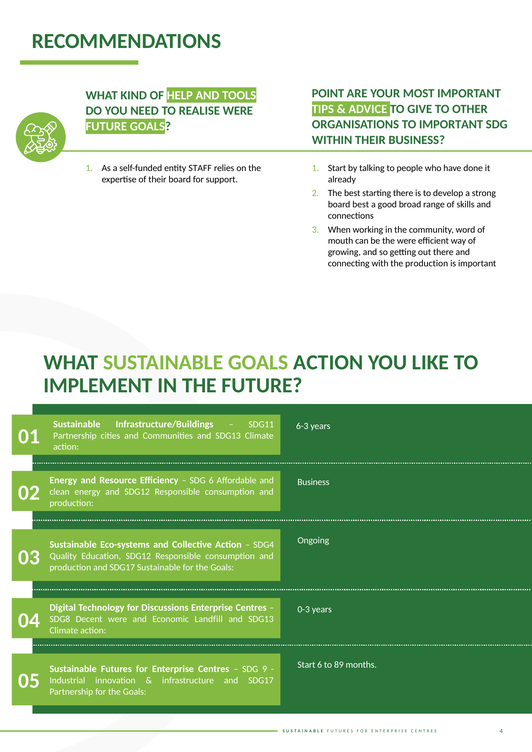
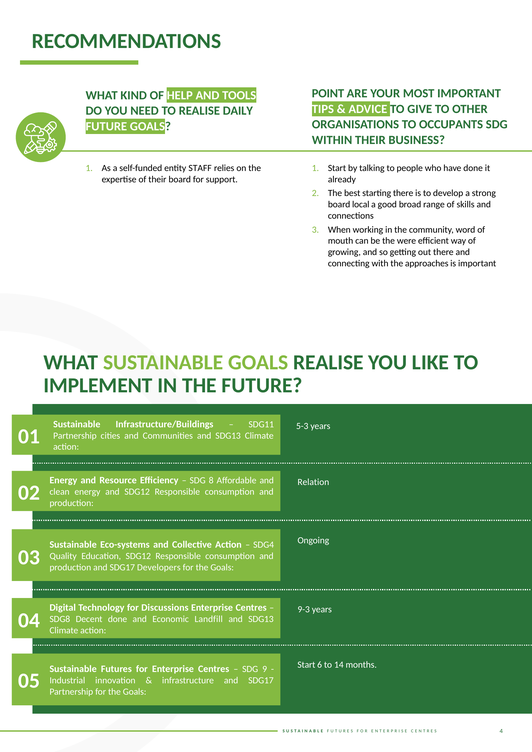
REALISE WERE: WERE -> DAILY
TO IMPORTANT: IMPORTANT -> OCCUPANTS
board best: best -> local
the production: production -> approaches
GOALS ACTION: ACTION -> REALISE
6-3: 6-3 -> 5-3
SDG 6: 6 -> 8
Business at (313, 482): Business -> Relation
SDG17 Sustainable: Sustainable -> Developers
0-3: 0-3 -> 9-3
Decent were: were -> done
89: 89 -> 14
